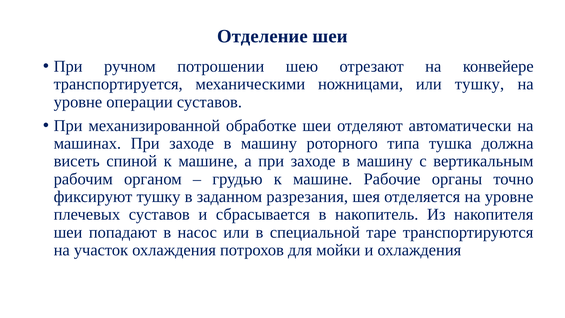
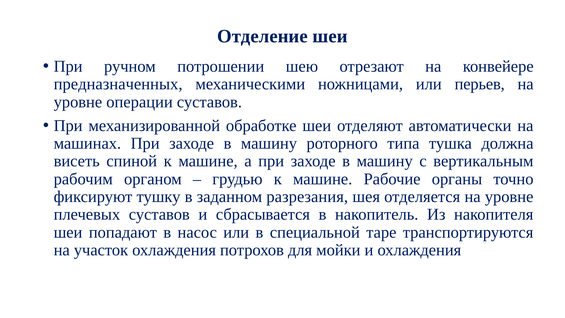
транспортируется: транспортируется -> предназначенных
или тушку: тушку -> перьев
